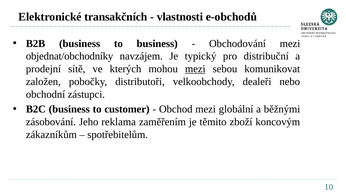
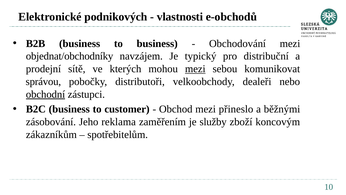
transakčních: transakčních -> podnikových
založen: založen -> správou
obchodní underline: none -> present
globální: globální -> přineslo
těmito: těmito -> služby
